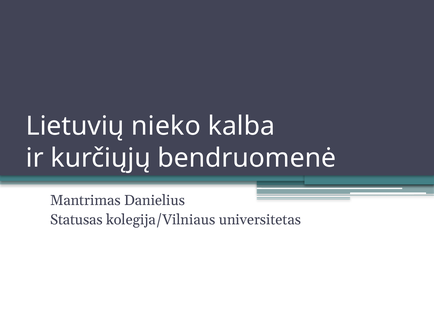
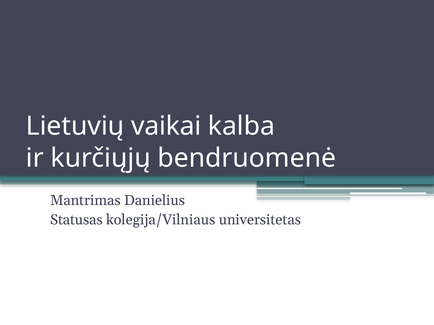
nieko: nieko -> vaikai
